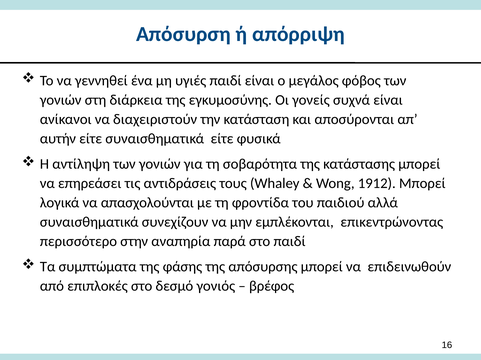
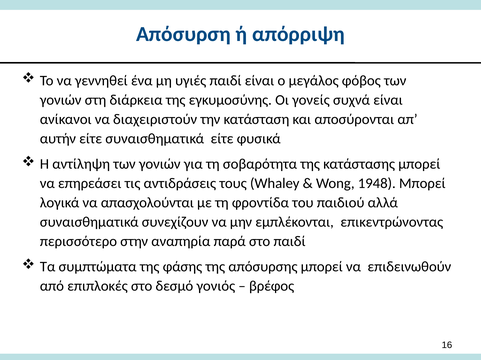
1912: 1912 -> 1948
